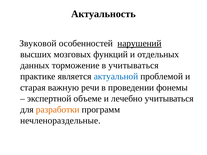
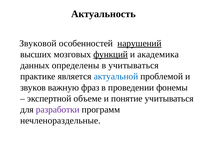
функций underline: none -> present
отдельных: отдельных -> академика
торможение: торможение -> определены
старая: старая -> звуков
речи: речи -> фраз
лечебно: лечебно -> понятие
разработки colour: orange -> purple
